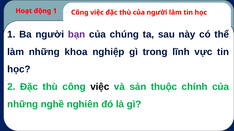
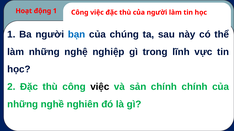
bạn colour: purple -> blue
khoa: khoa -> nghệ
sản thuộc: thuộc -> chính
